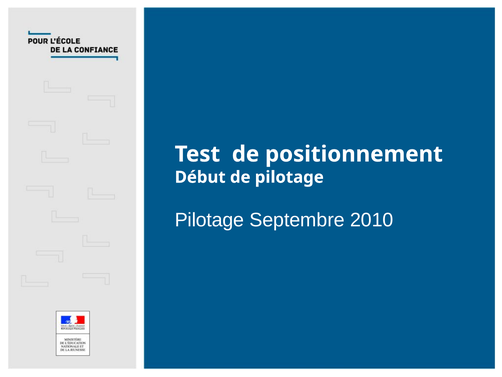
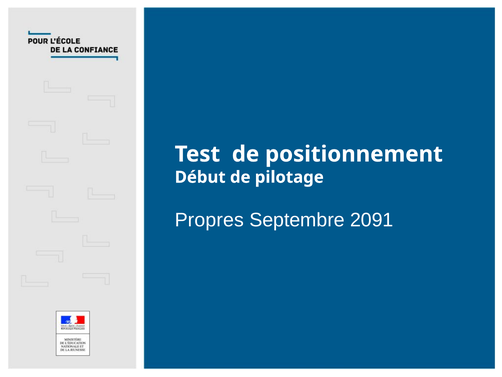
Pilotage at (209, 220): Pilotage -> Propres
2010: 2010 -> 2091
